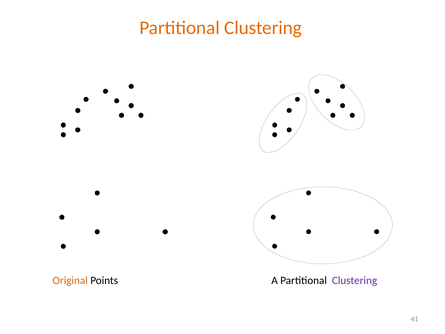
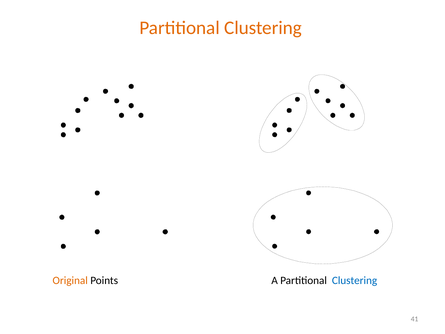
Clustering at (355, 280) colour: purple -> blue
